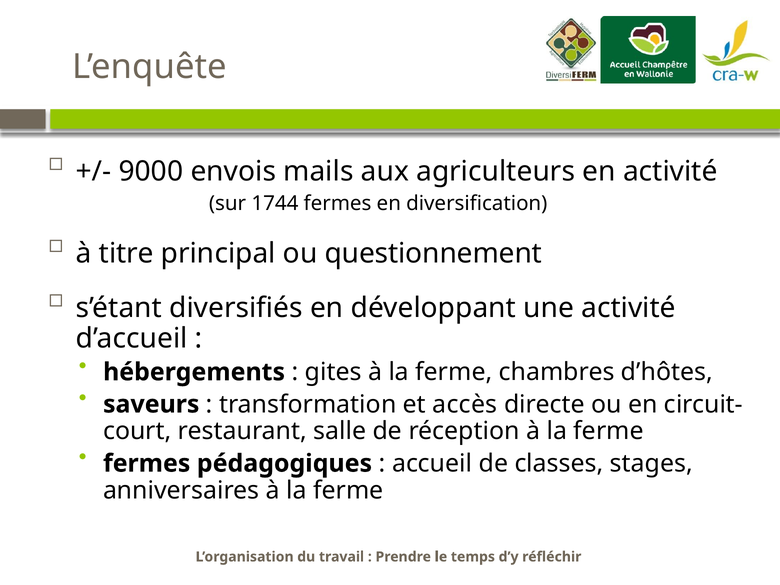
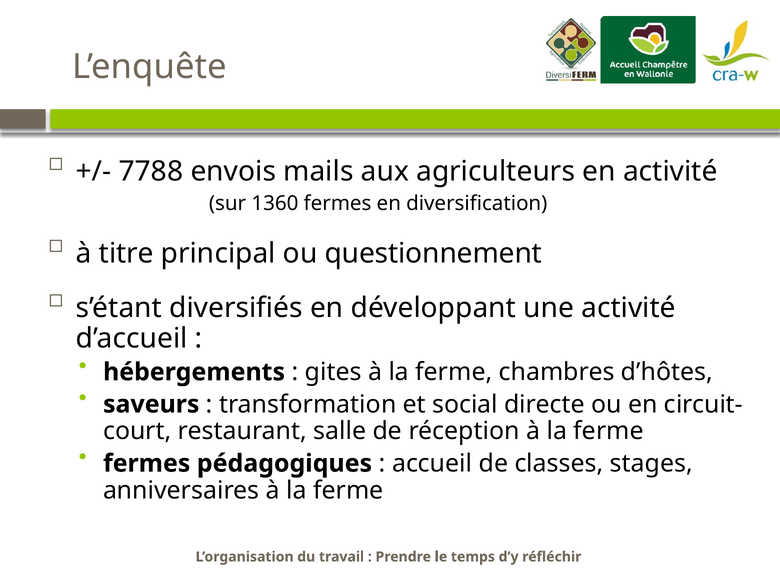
9000: 9000 -> 7788
1744: 1744 -> 1360
accès: accès -> social
